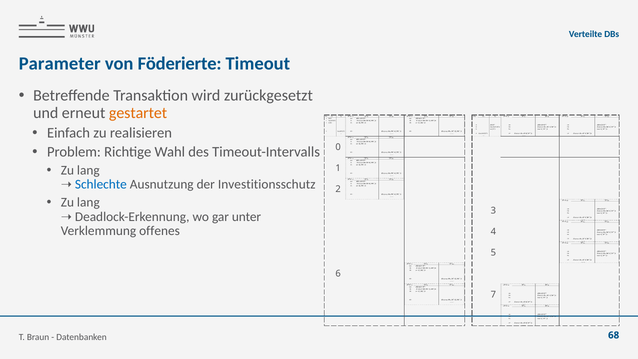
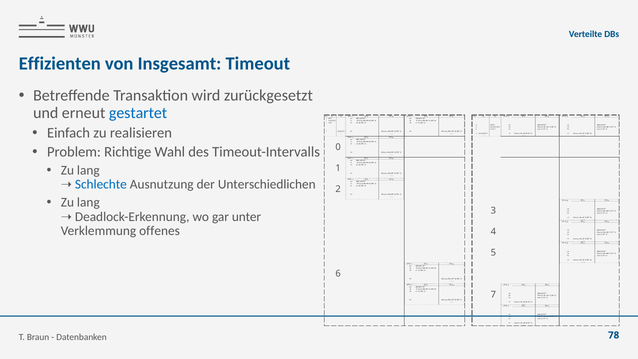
Parameter: Parameter -> Effizienten
Föderierte: Föderierte -> Insgesamt
gestartet colour: orange -> blue
Investitionsschutz: Investitionsschutz -> Unterschiedlichen
68: 68 -> 78
